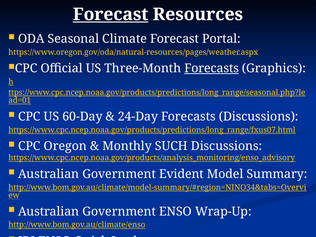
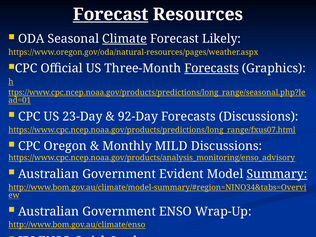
Climate underline: none -> present
Portal: Portal -> Likely
60-Day: 60-Day -> 23-Day
24-Day: 24-Day -> 92-Day
SUCH: SUCH -> MILD
Summary underline: none -> present
